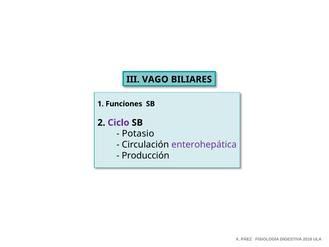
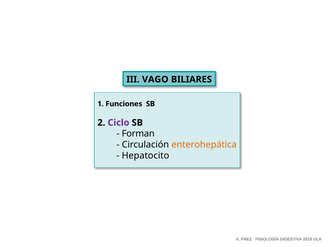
Potasio: Potasio -> Forman
enterohepática colour: purple -> orange
Producción: Producción -> Hepatocito
